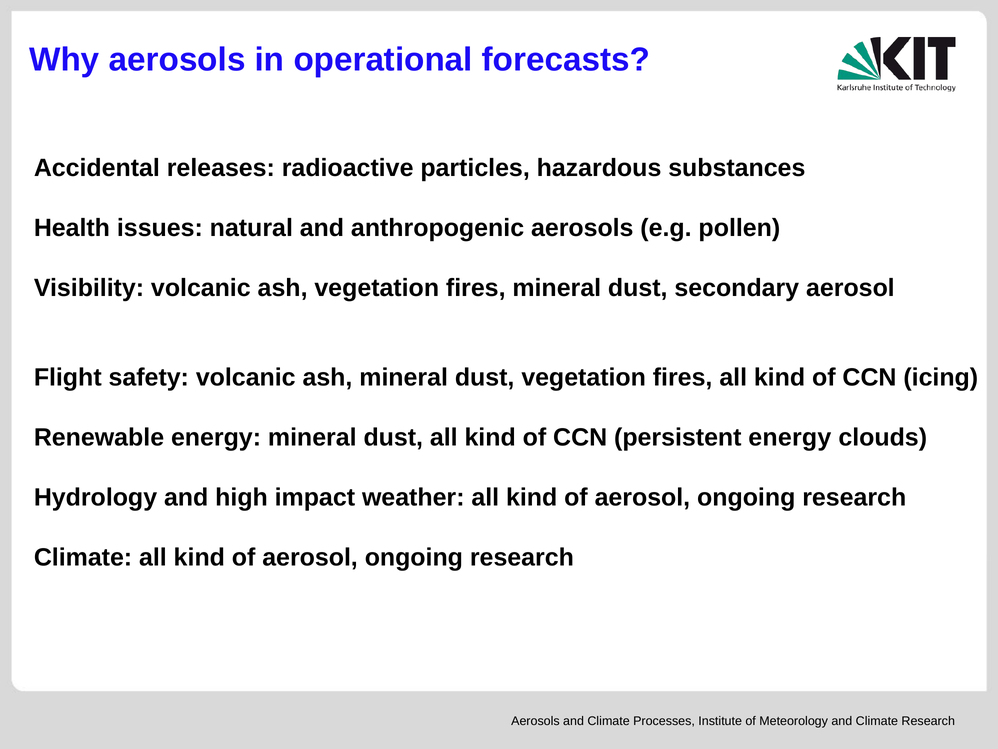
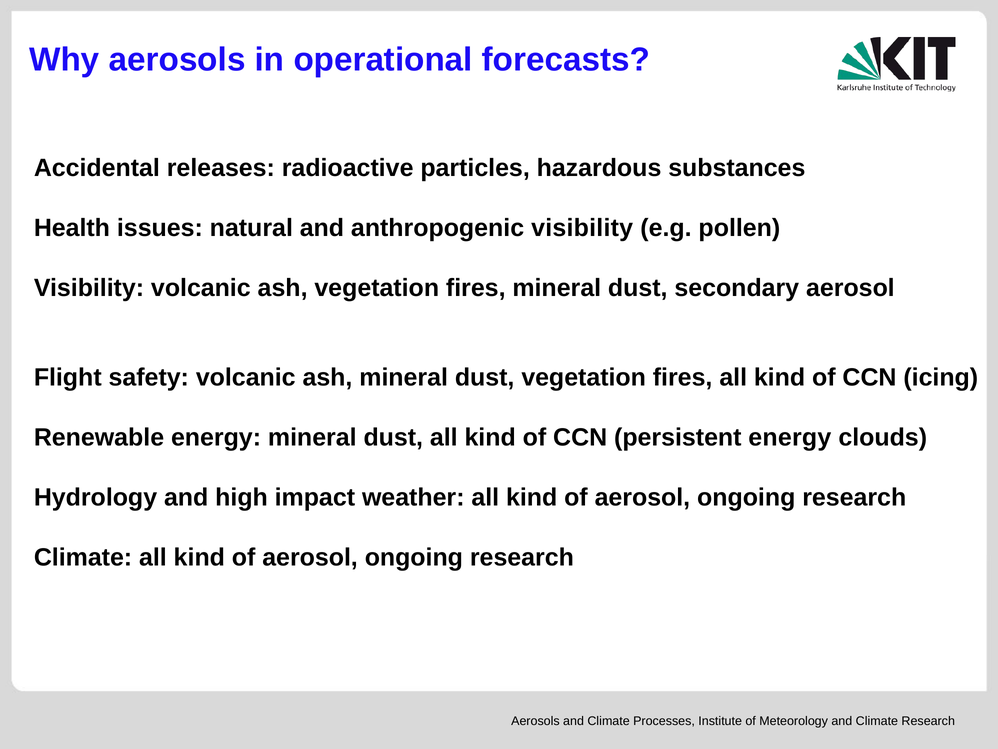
anthropogenic aerosols: aerosols -> visibility
